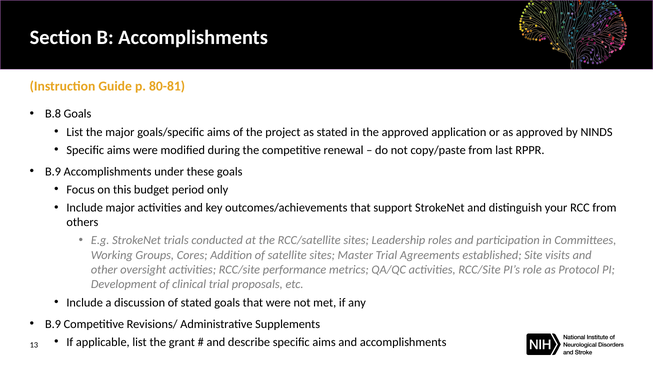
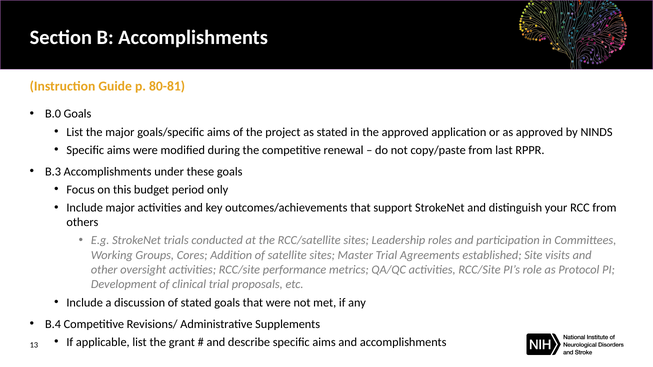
B.8: B.8 -> B.0
B.9 at (53, 172): B.9 -> B.3
B.9 at (53, 324): B.9 -> B.4
